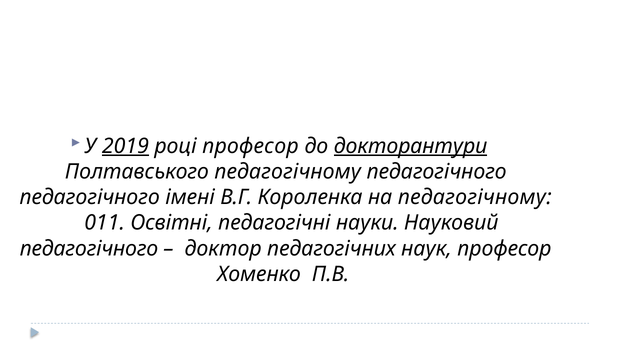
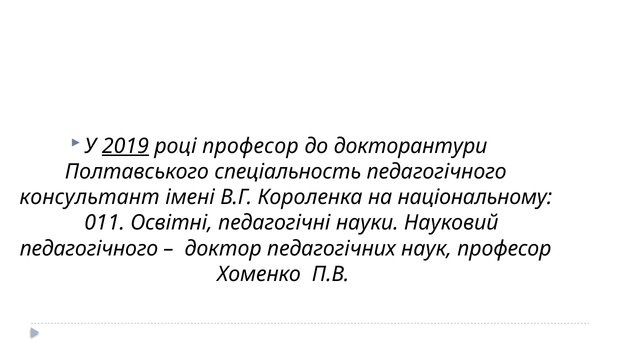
докторантури underline: present -> none
Полтавського педагогічному: педагогічному -> спеціальность
педагогічного at (90, 197): педагогічного -> консультант
на педагогічному: педагогічному -> національному
